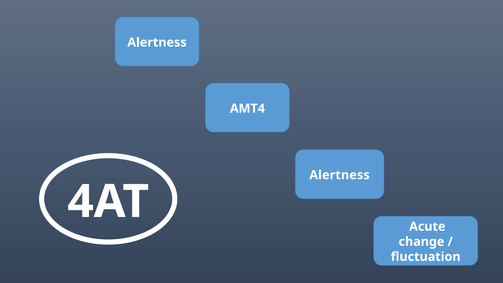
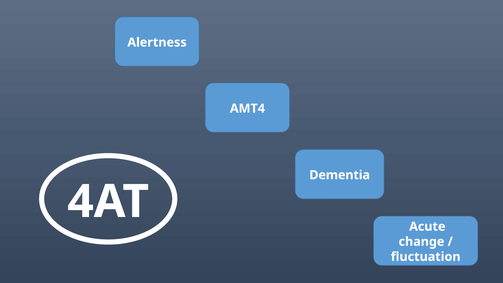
Alertness at (340, 175): Alertness -> Dementia
